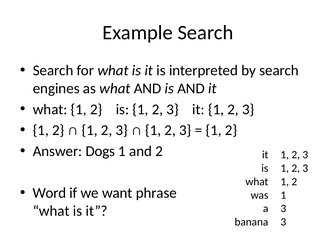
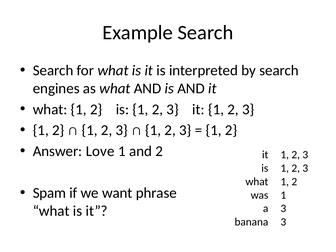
Dogs: Dogs -> Love
Word: Word -> Spam
